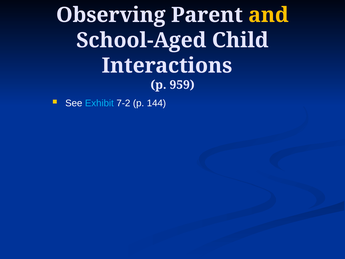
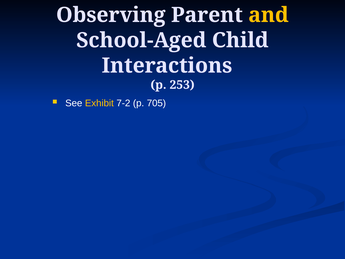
959: 959 -> 253
Exhibit colour: light blue -> yellow
144: 144 -> 705
